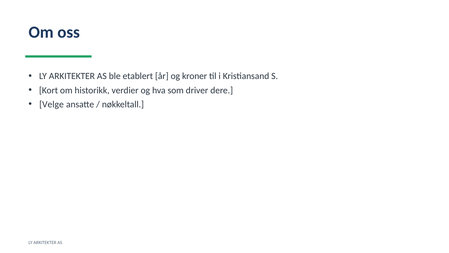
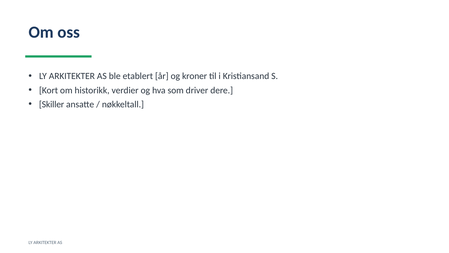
Velge: Velge -> Skiller
